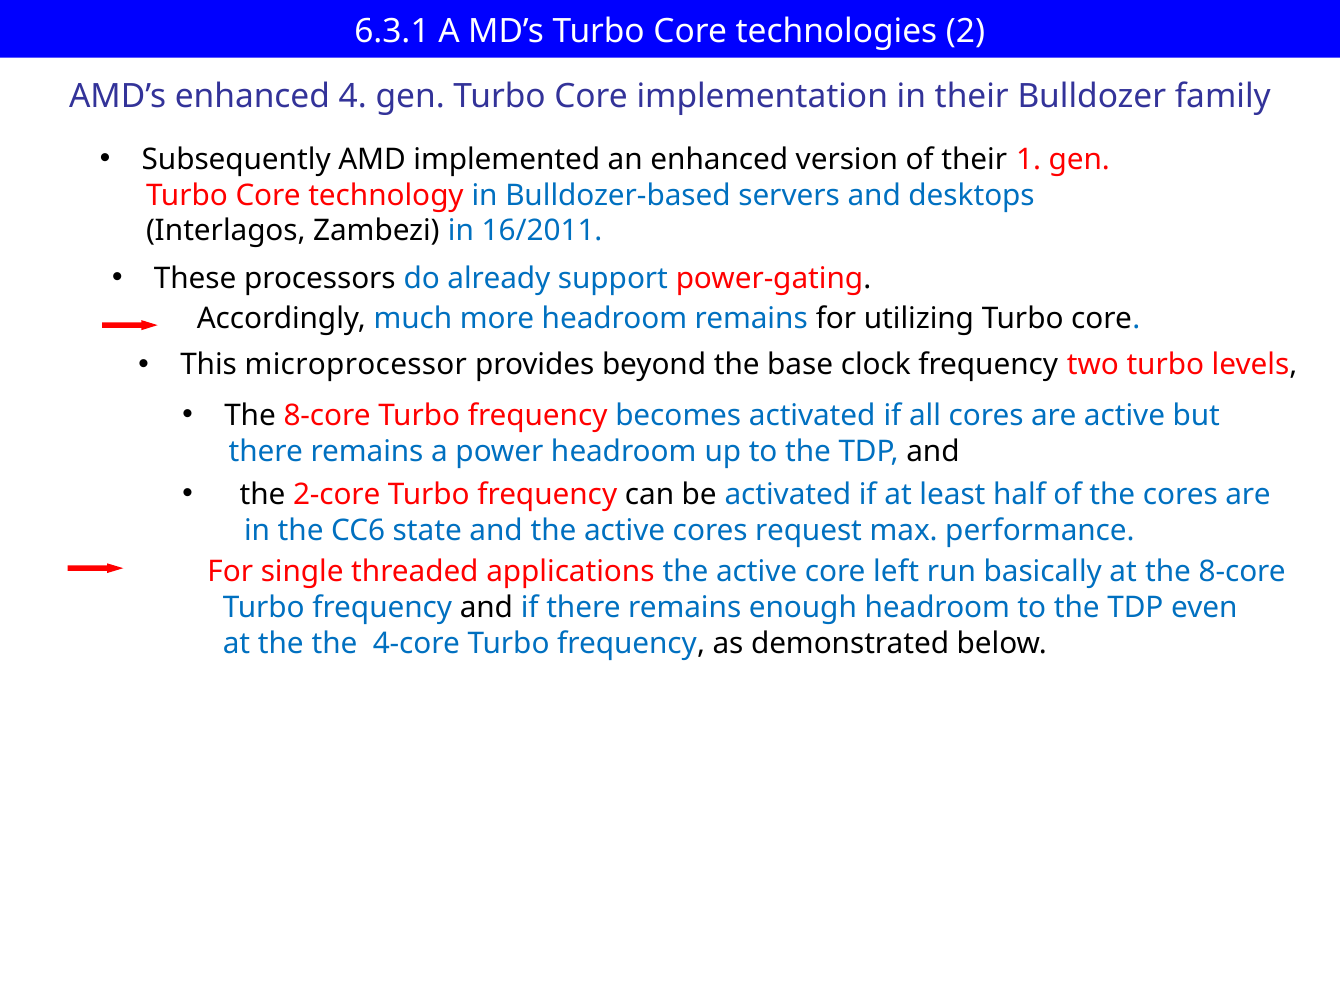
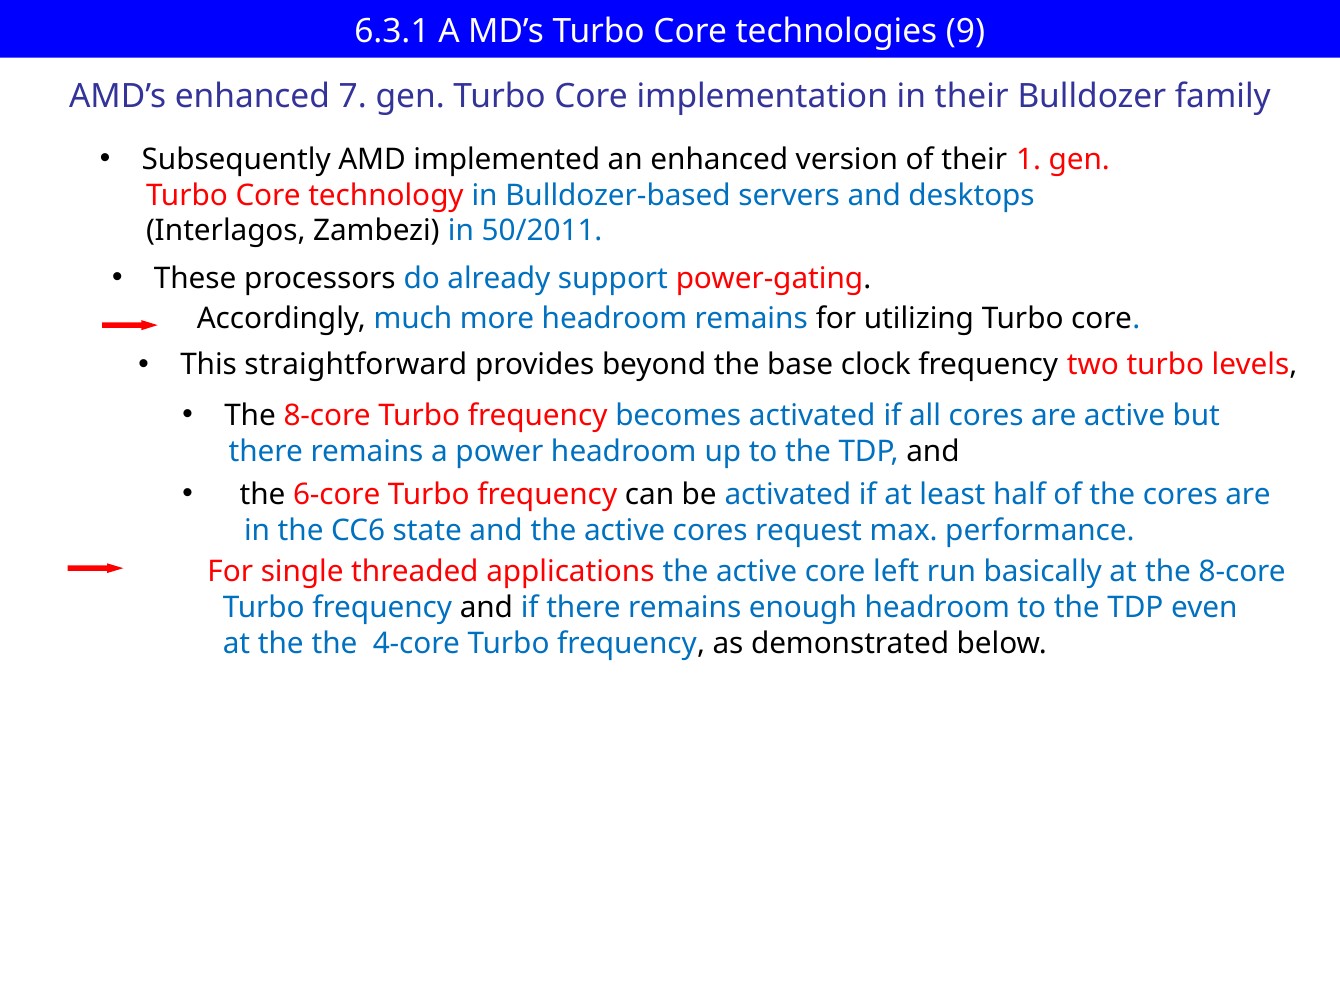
2: 2 -> 9
4: 4 -> 7
16/2011: 16/2011 -> 50/2011
microprocessor: microprocessor -> straightforward
2-core: 2-core -> 6-core
